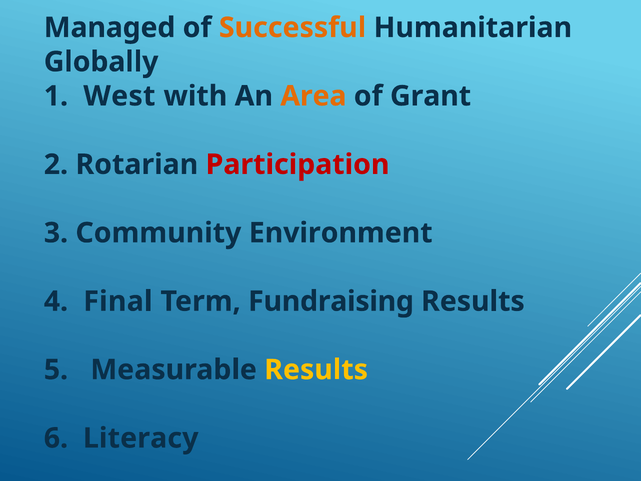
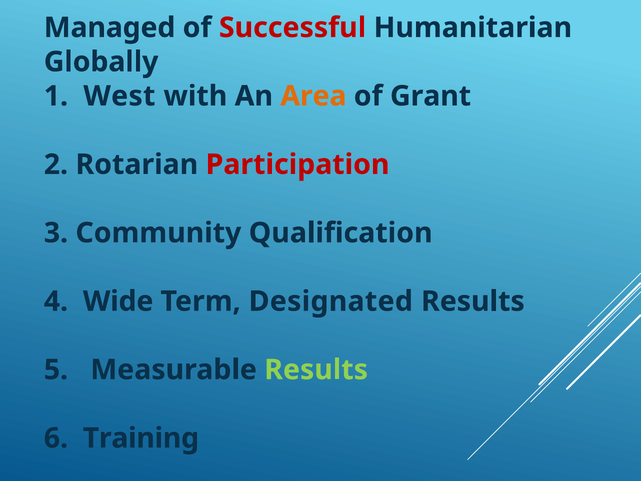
Successful colour: orange -> red
Environment: Environment -> Qualification
Final: Final -> Wide
Fundraising: Fundraising -> Designated
Results at (316, 370) colour: yellow -> light green
Literacy: Literacy -> Training
